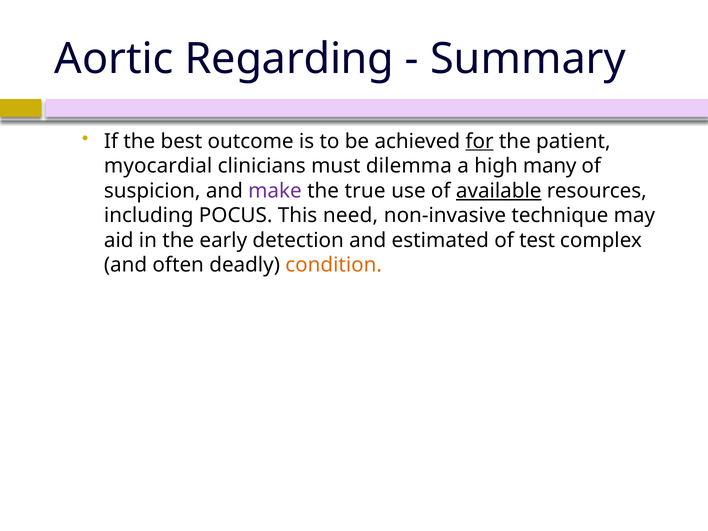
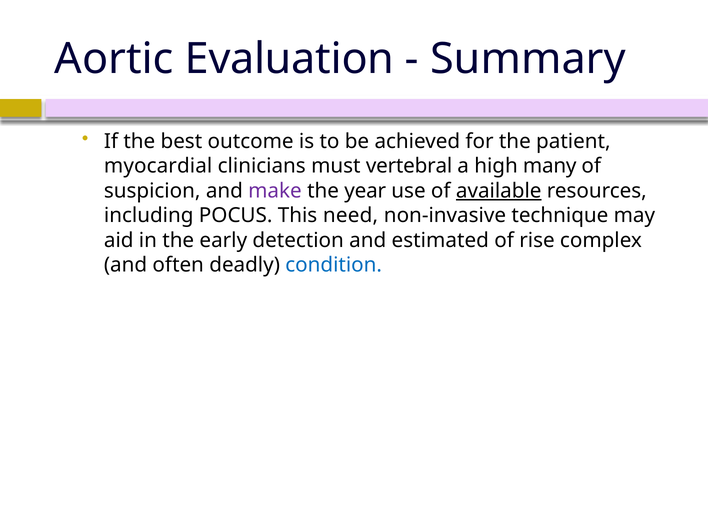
Regarding: Regarding -> Evaluation
for underline: present -> none
dilemma: dilemma -> vertebral
true: true -> year
test: test -> rise
condition colour: orange -> blue
